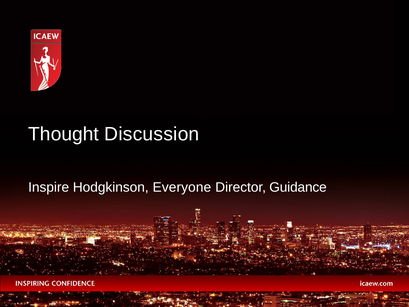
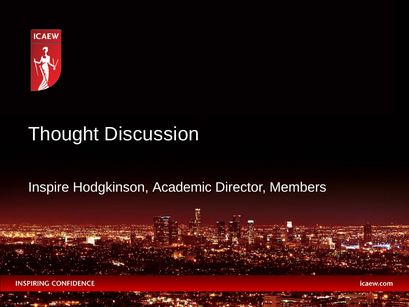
Everyone: Everyone -> Academic
Guidance: Guidance -> Members
